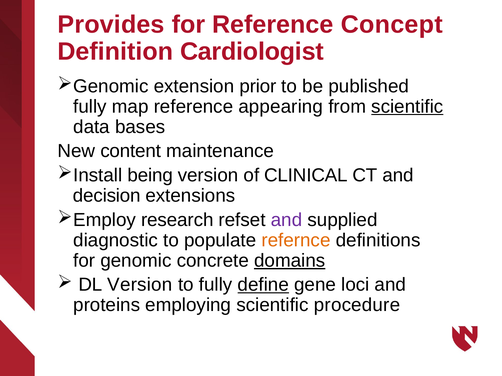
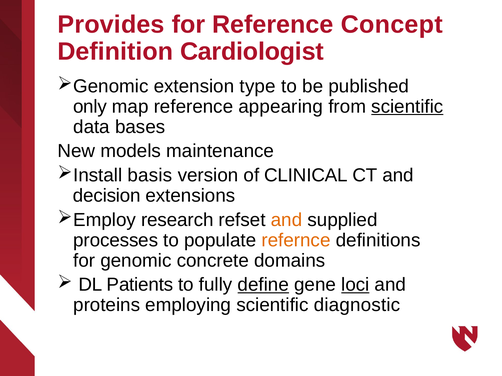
prior: prior -> type
fully at (90, 107): fully -> only
content: content -> models
being: being -> basis
and at (287, 220) colour: purple -> orange
diagnostic: diagnostic -> processes
domains underline: present -> none
DL Version: Version -> Patients
loci underline: none -> present
procedure: procedure -> diagnostic
